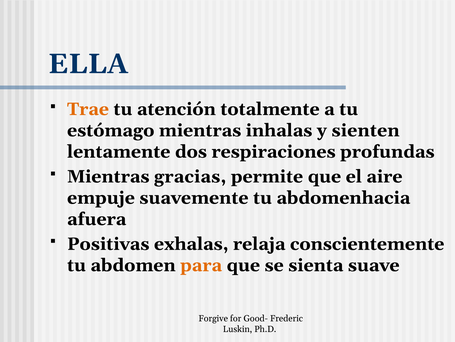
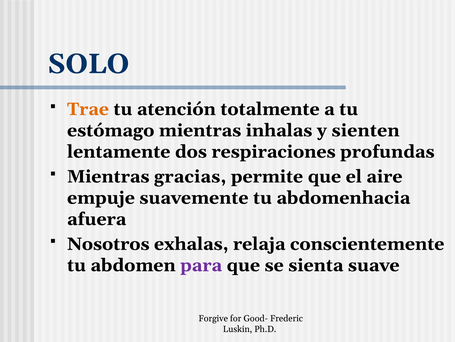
ELLA: ELLA -> SOLO
Positivas: Positivas -> Nosotros
para colour: orange -> purple
